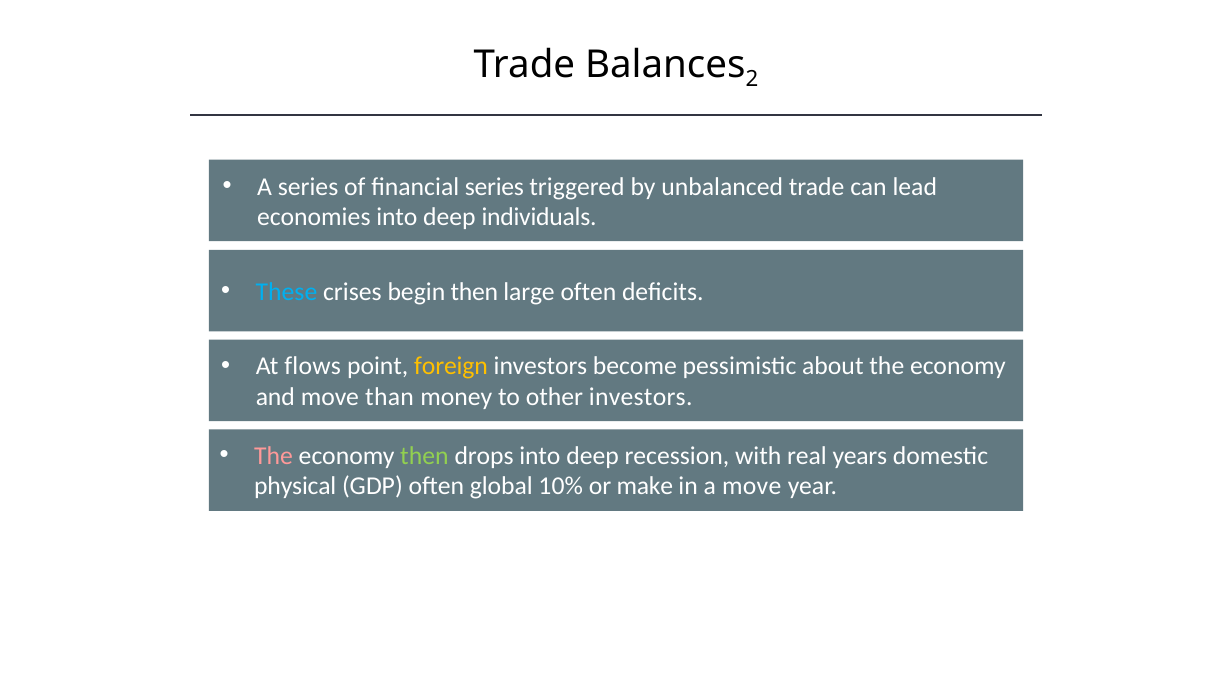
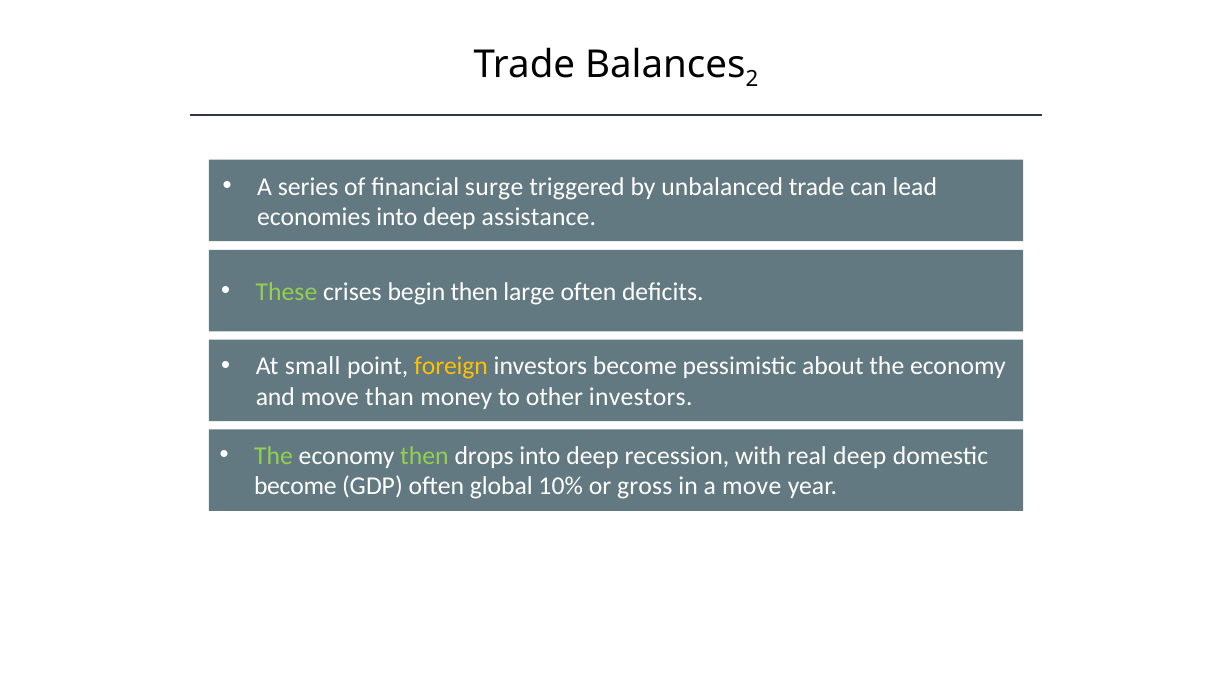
financial series: series -> surge
individuals: individuals -> assistance
These colour: light blue -> light green
flows: flows -> small
The at (274, 456) colour: pink -> light green
real years: years -> deep
physical at (295, 486): physical -> become
make: make -> gross
